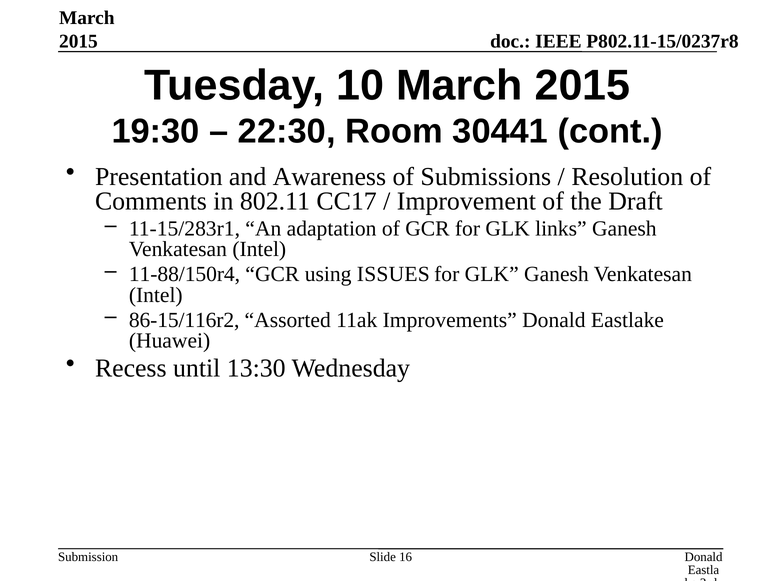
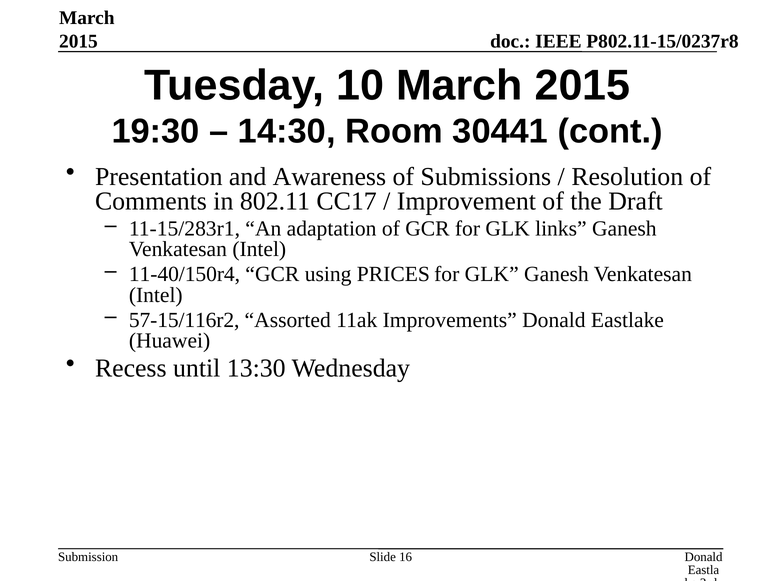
22:30: 22:30 -> 14:30
11-88/150r4: 11-88/150r4 -> 11-40/150r4
ISSUES: ISSUES -> PRICES
86-15/116r2: 86-15/116r2 -> 57-15/116r2
